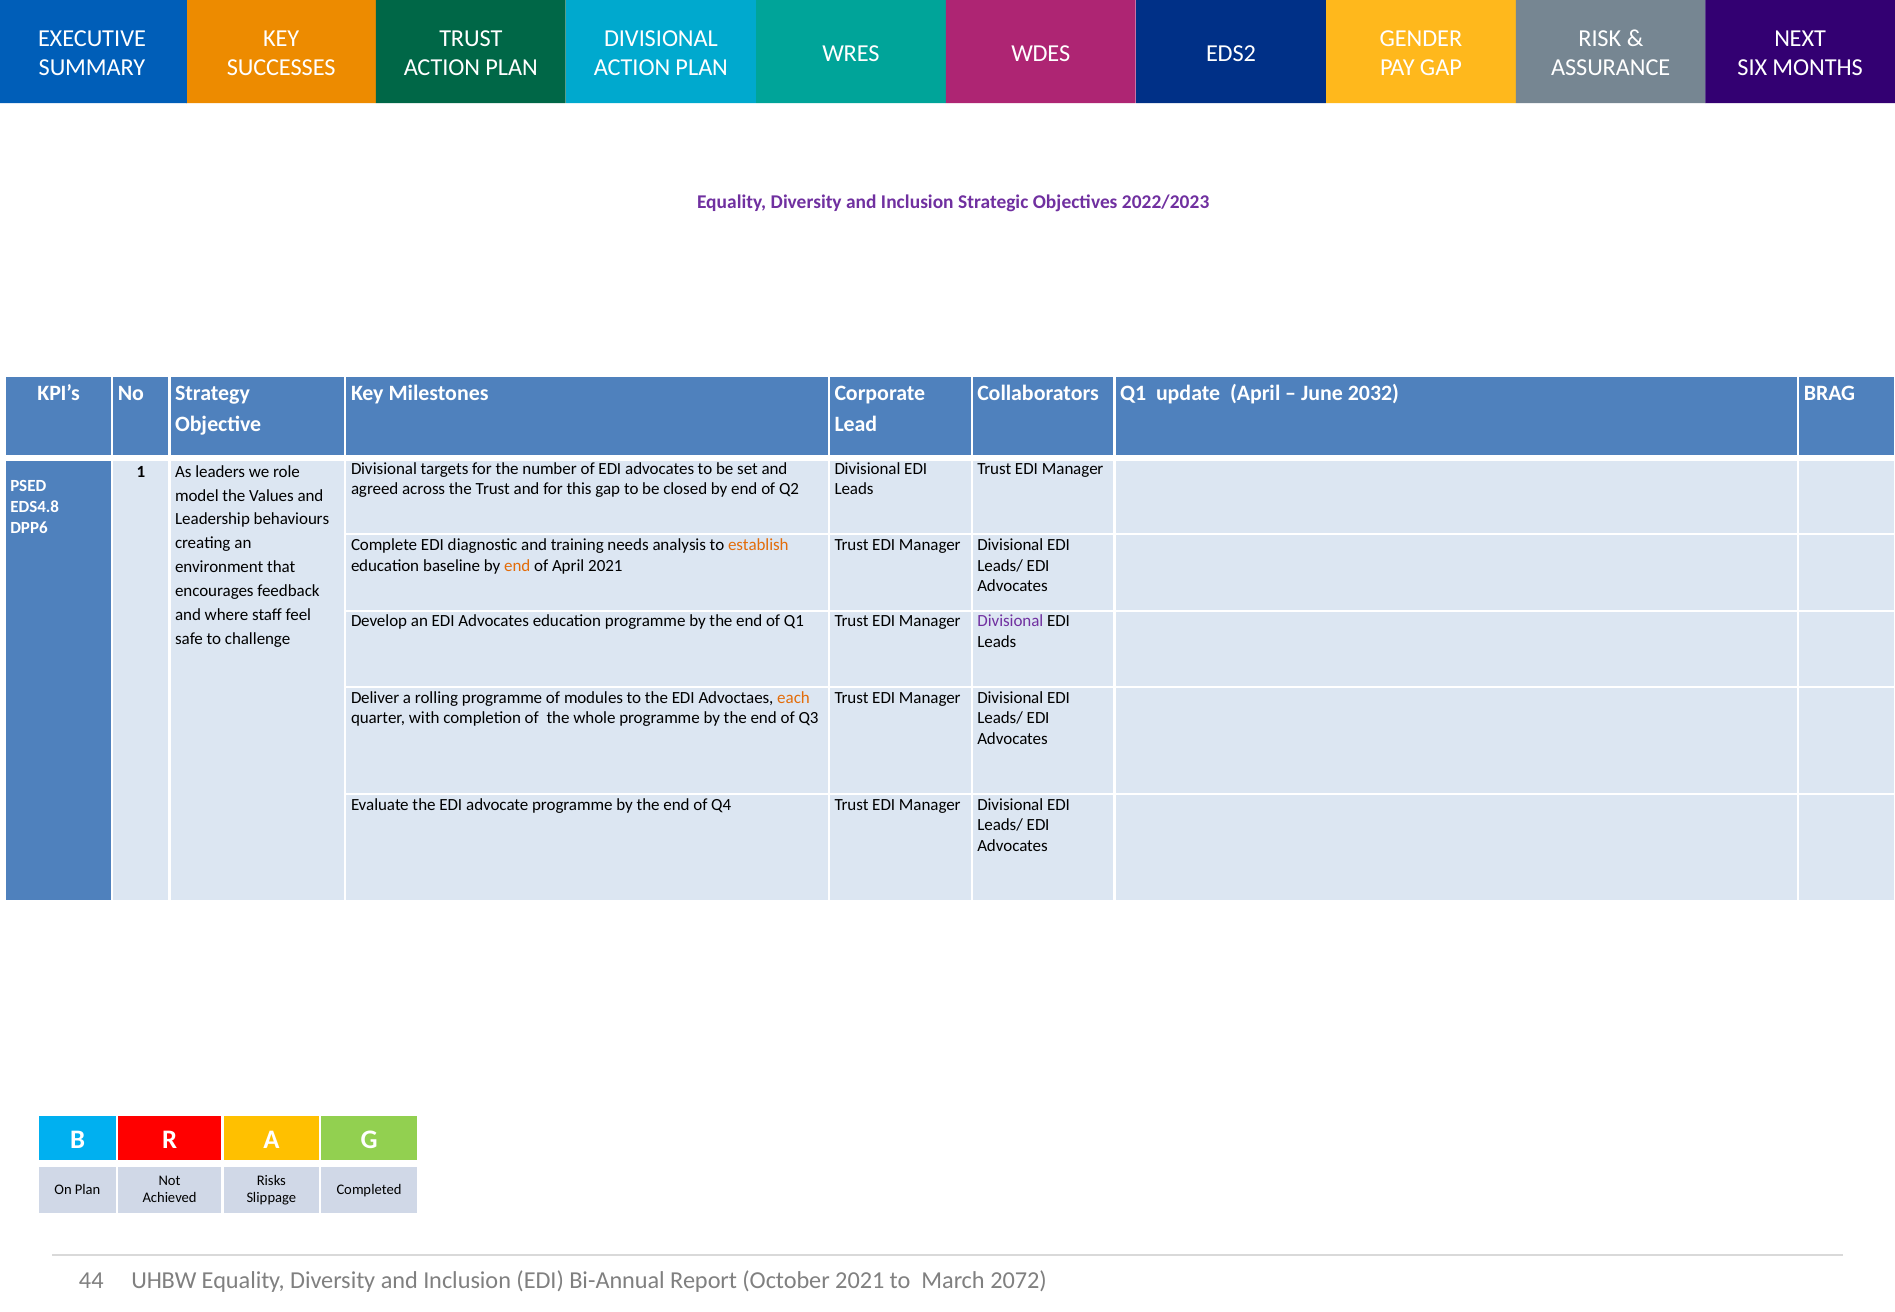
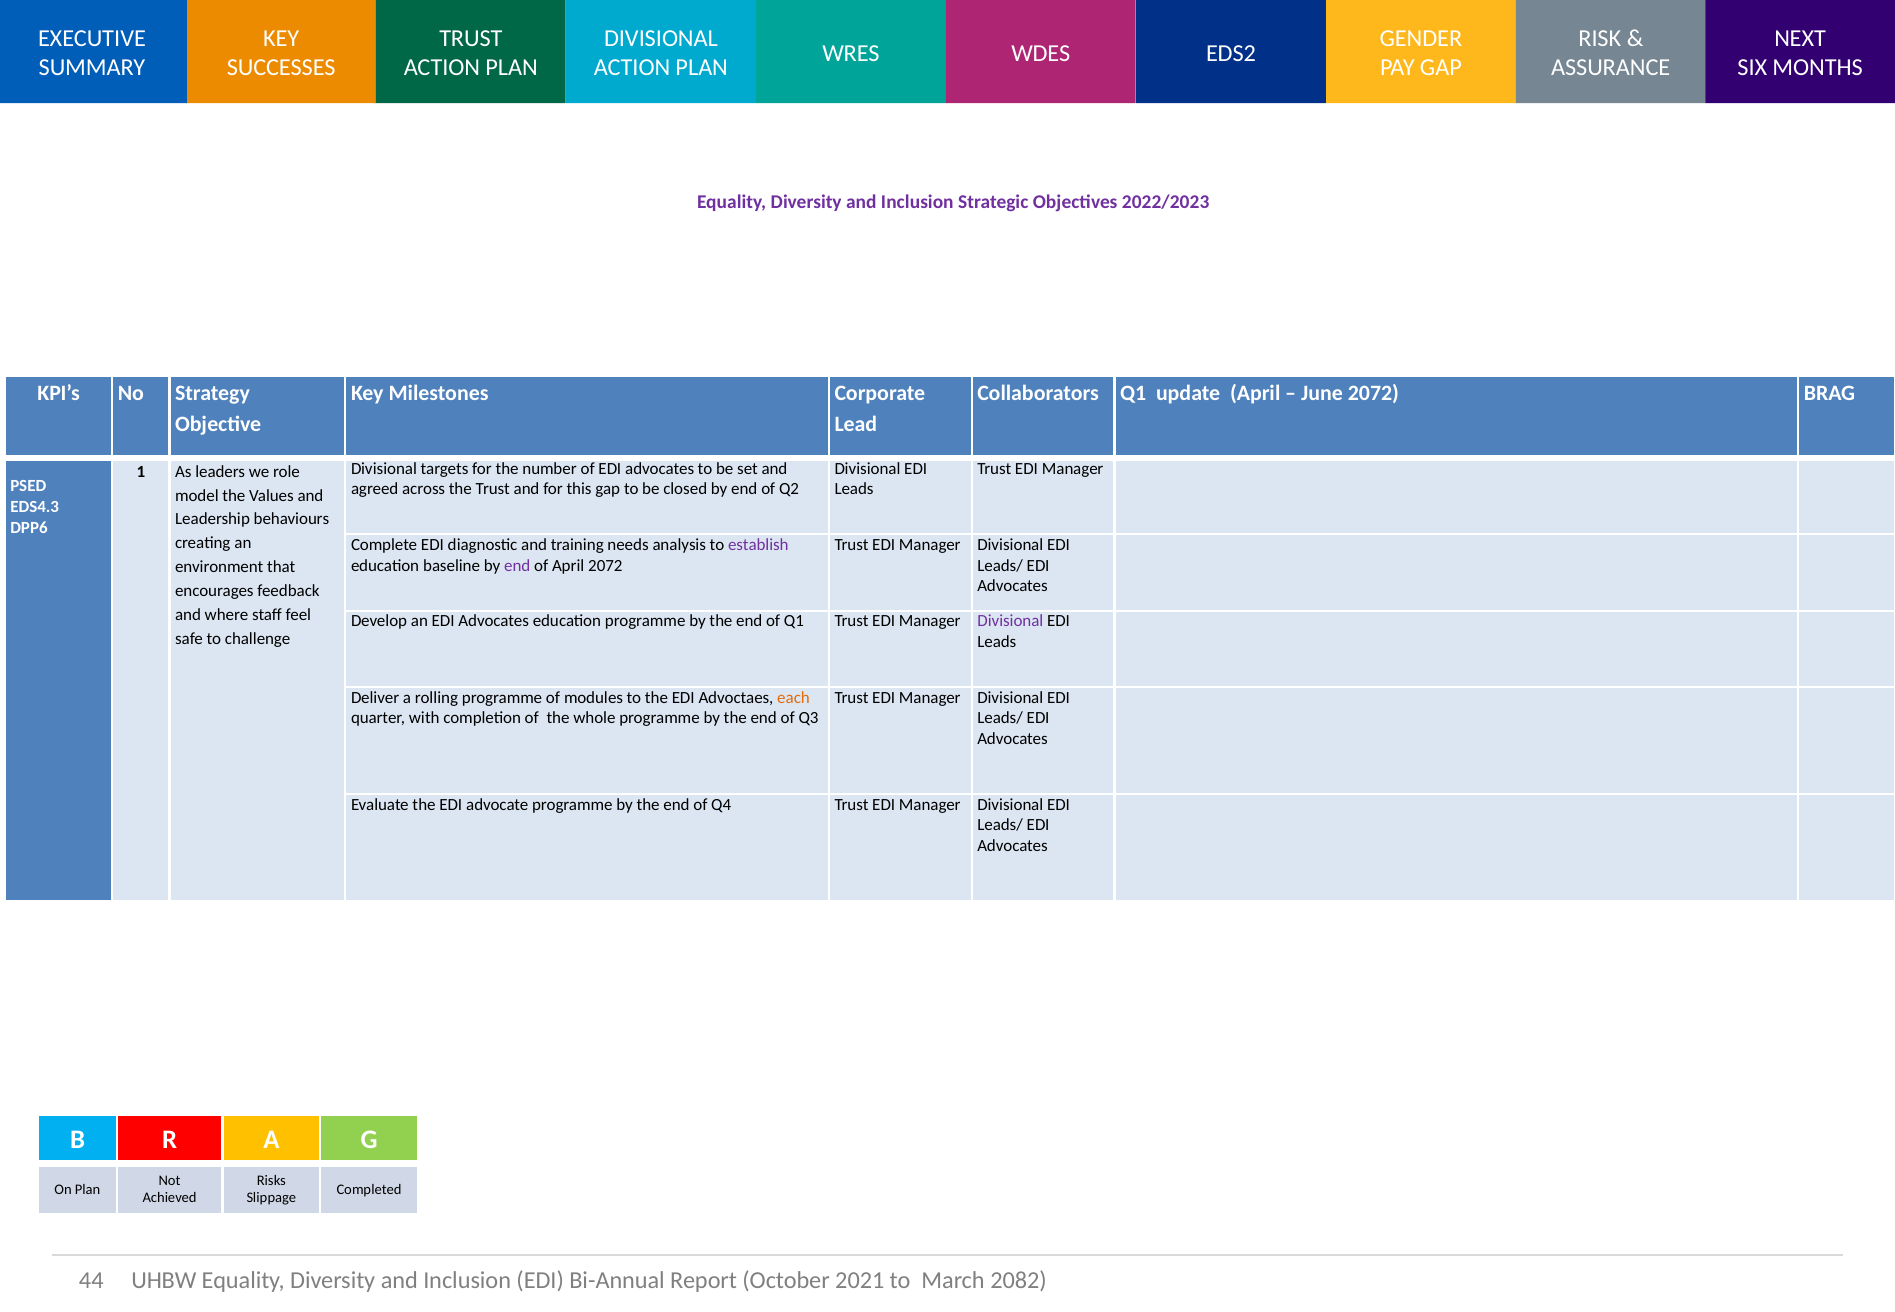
June 2032: 2032 -> 2072
EDS4.8: EDS4.8 -> EDS4.3
establish colour: orange -> purple
end at (517, 566) colour: orange -> purple
April 2021: 2021 -> 2072
2072: 2072 -> 2082
